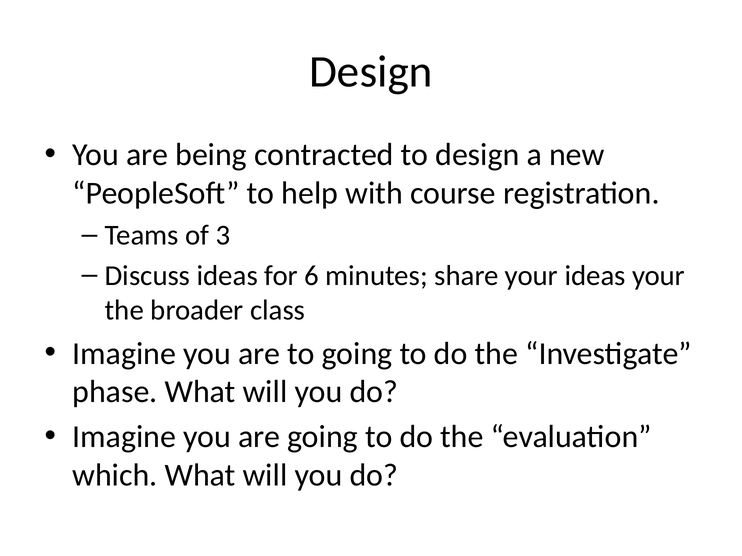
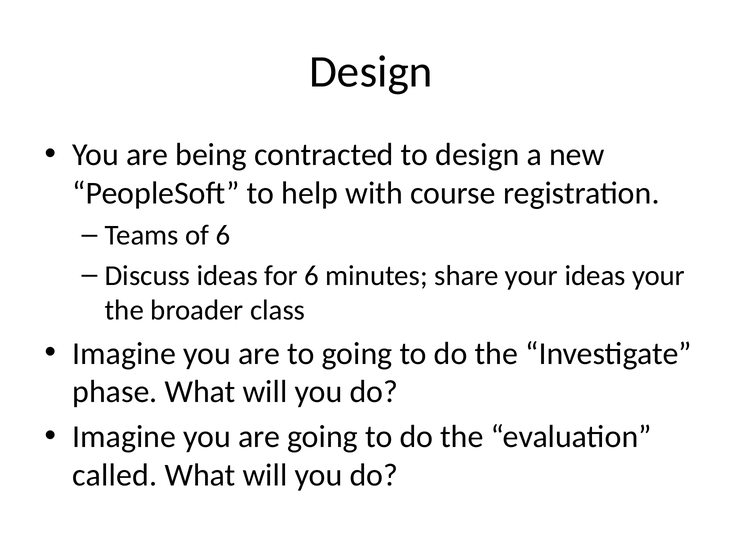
of 3: 3 -> 6
which: which -> called
